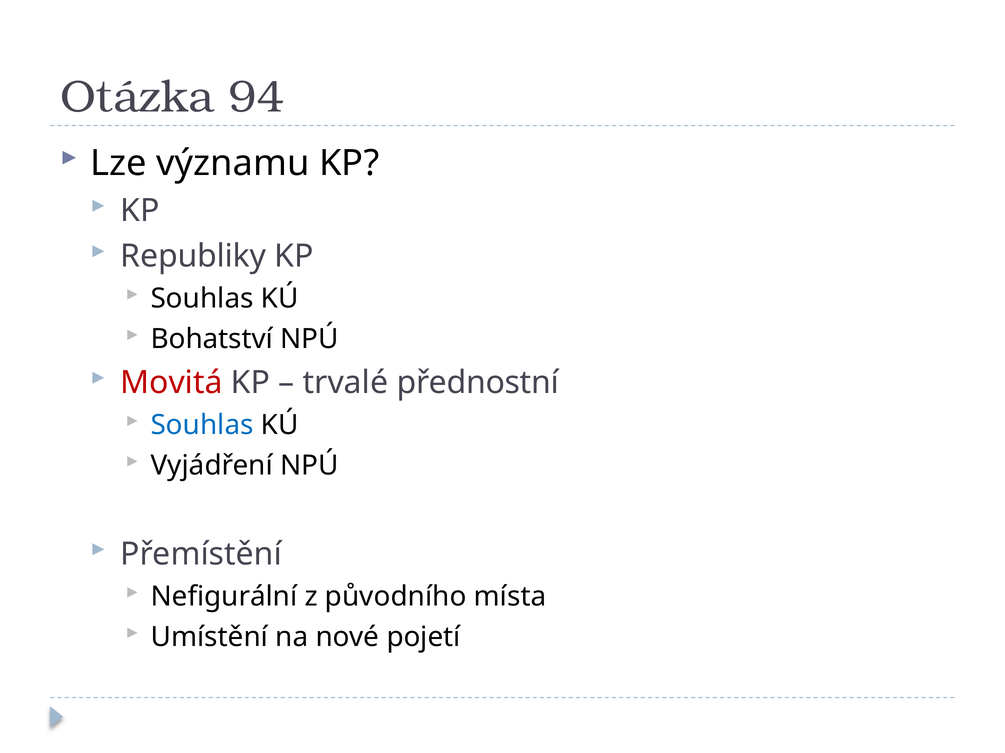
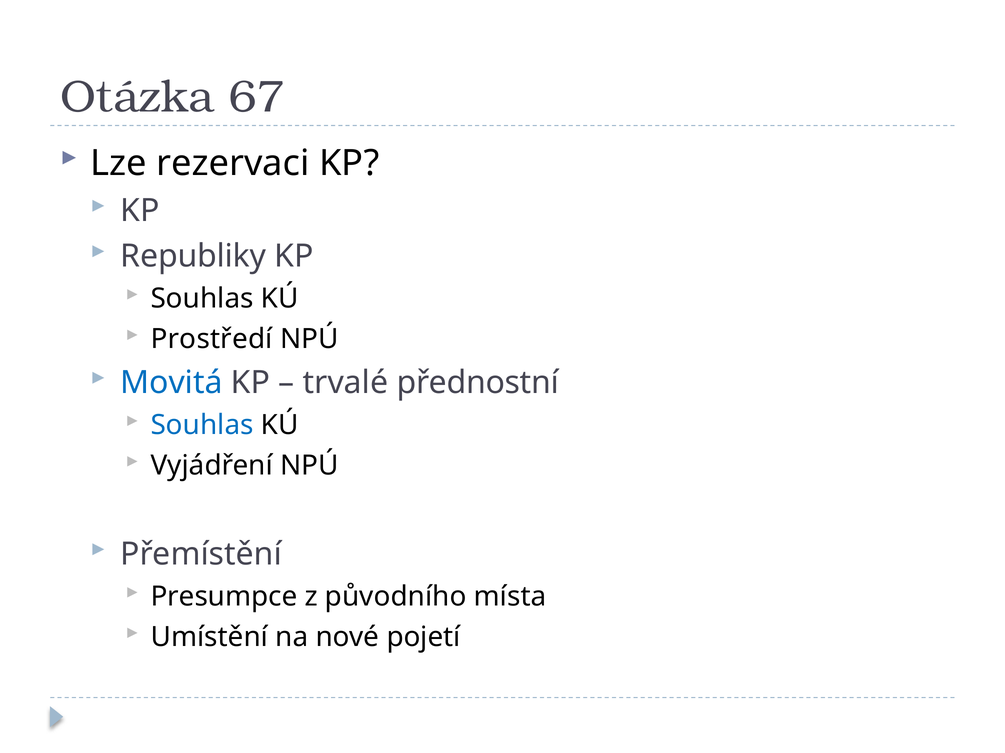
94: 94 -> 67
významu: významu -> rezervaci
Bohatství: Bohatství -> Prostředí
Movitá colour: red -> blue
Nefigurální: Nefigurální -> Presumpce
